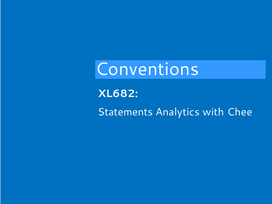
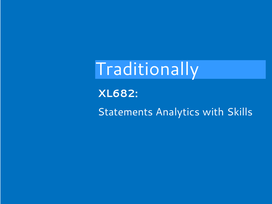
Conventions: Conventions -> Traditionally
Chee: Chee -> Skills
